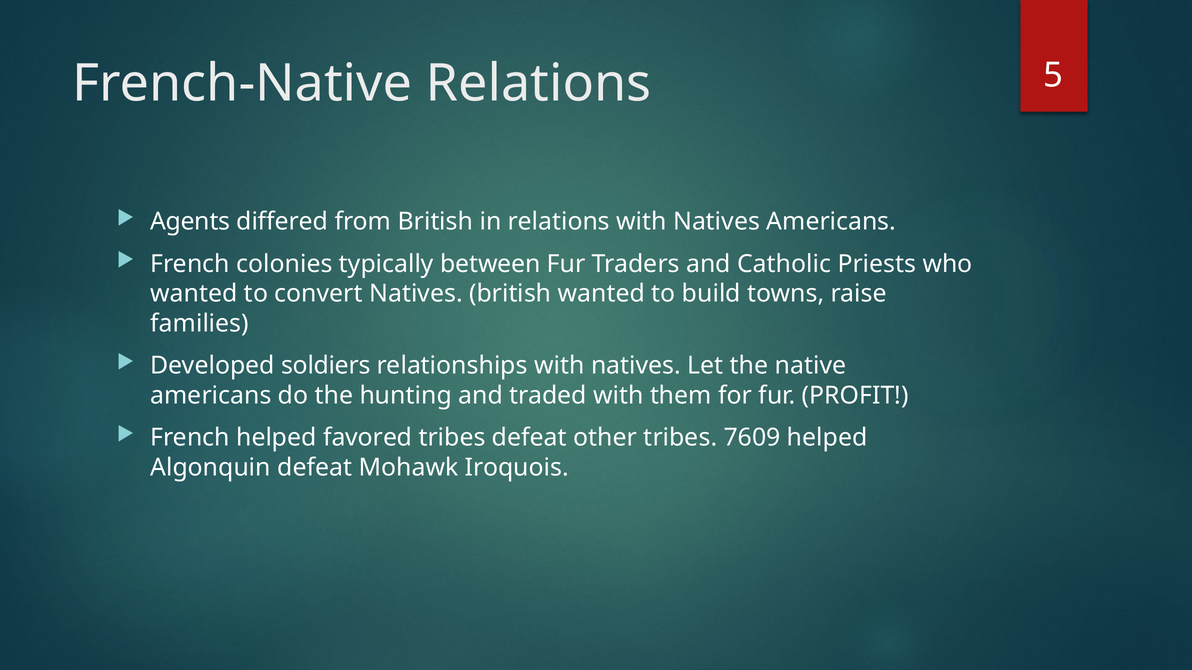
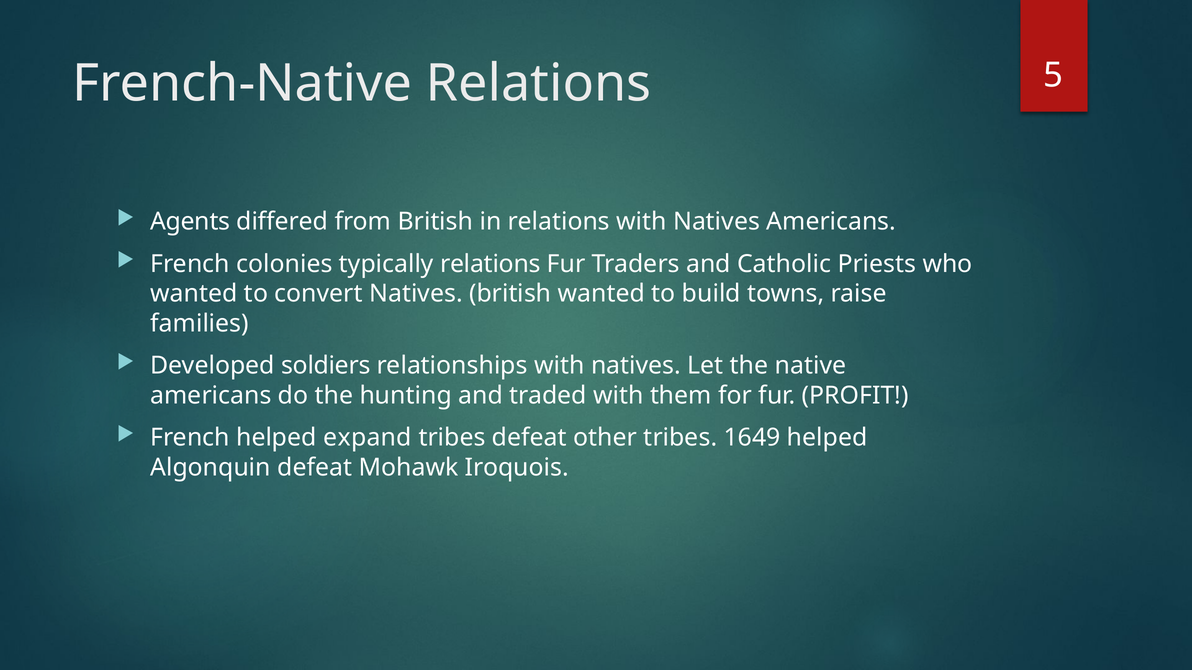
typically between: between -> relations
favored: favored -> expand
7609: 7609 -> 1649
